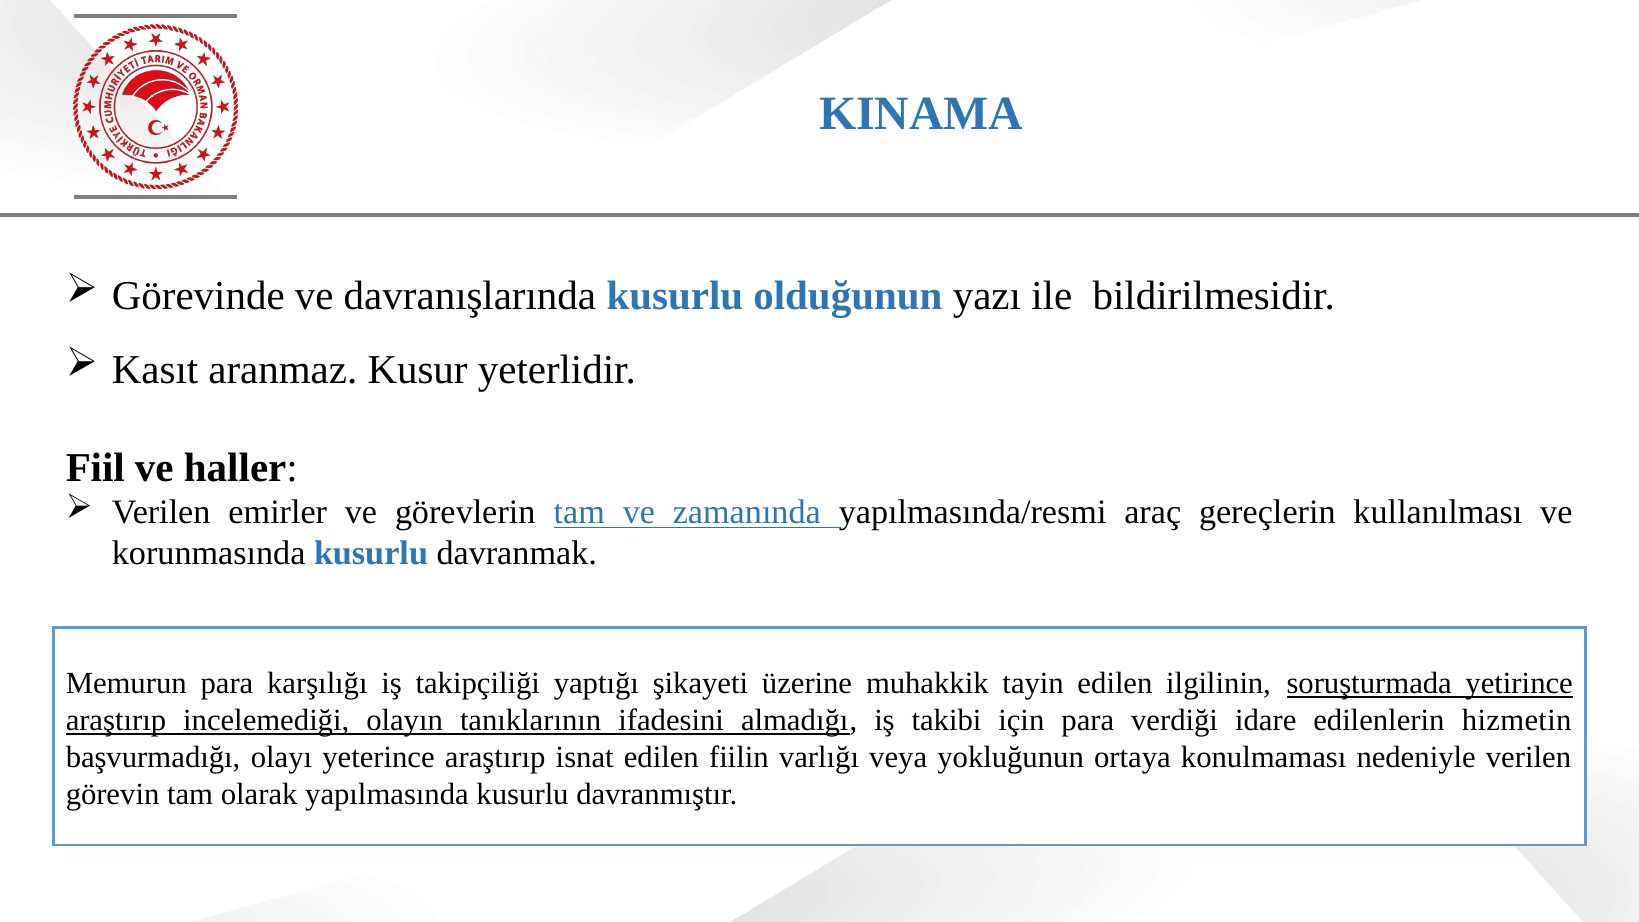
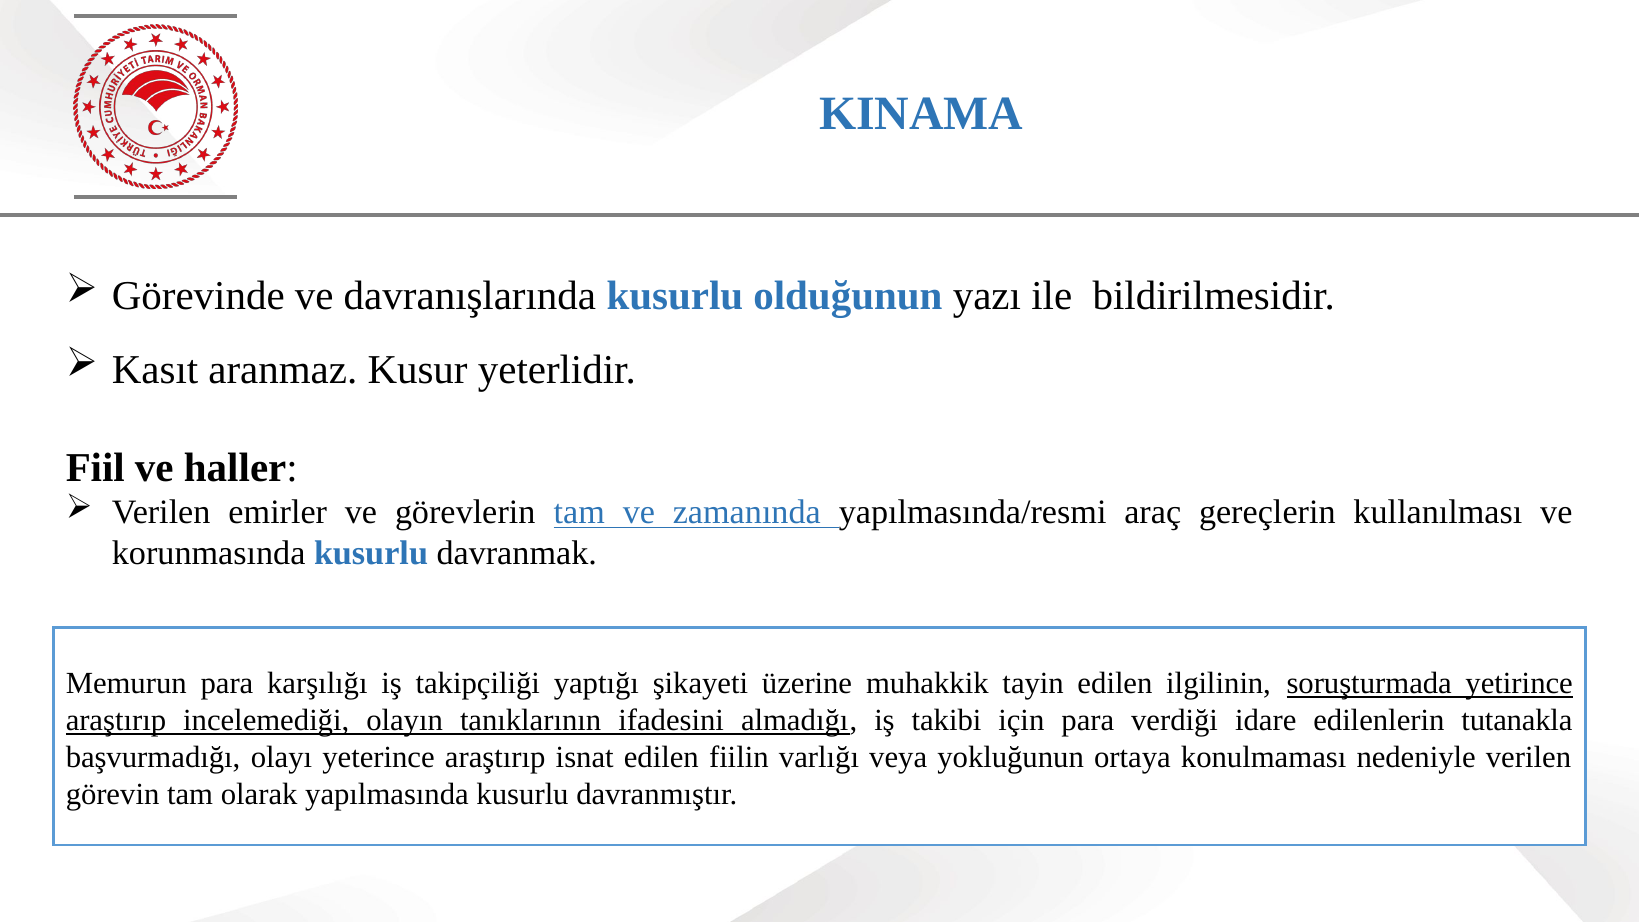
hizmetin: hizmetin -> tutanakla
